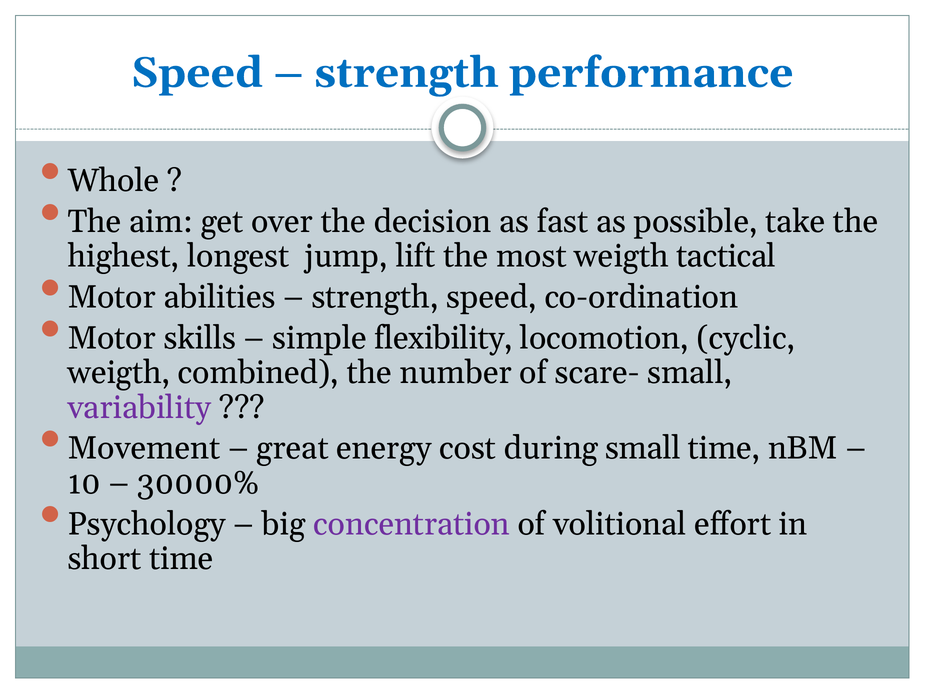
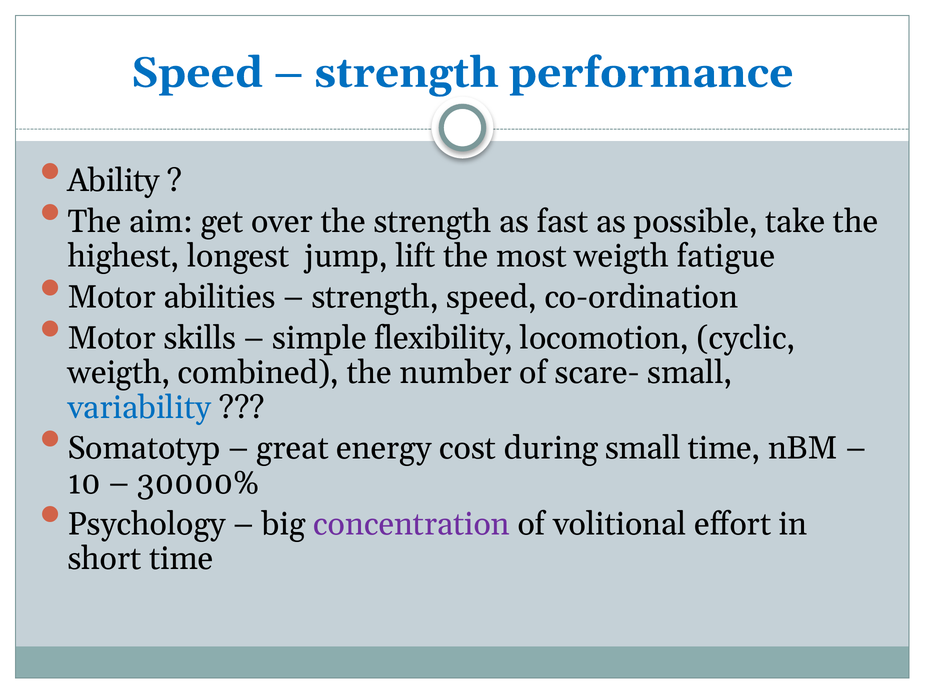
Whole: Whole -> Ability
the decision: decision -> strength
tactical: tactical -> fatigue
variability colour: purple -> blue
Movement: Movement -> Somatotyp
